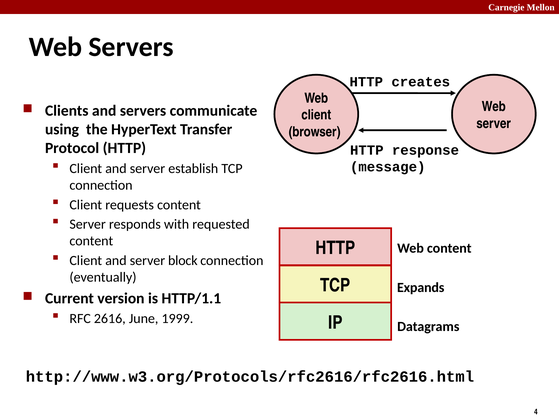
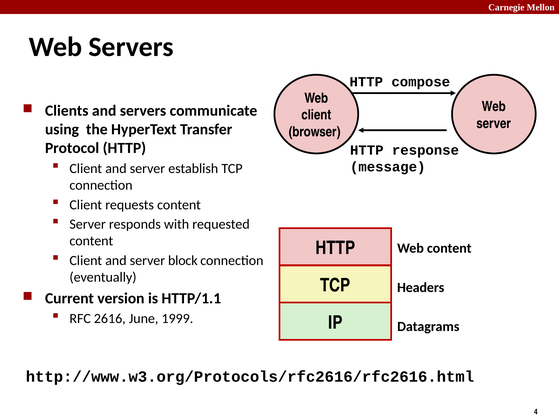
creates: creates -> compose
Expands: Expands -> Headers
